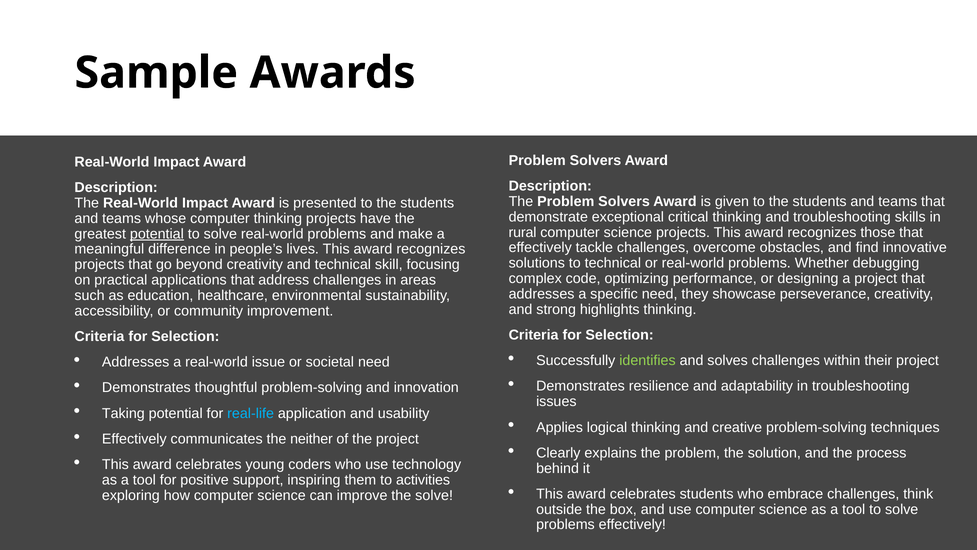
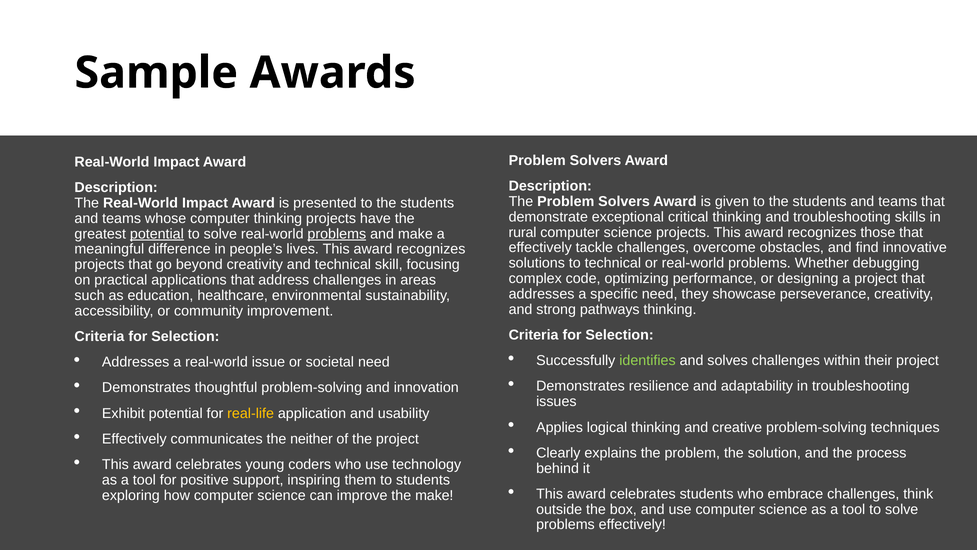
problems at (337, 234) underline: none -> present
highlights: highlights -> pathways
Taking: Taking -> Exhibit
real-life colour: light blue -> yellow
to activities: activities -> students
the solve: solve -> make
